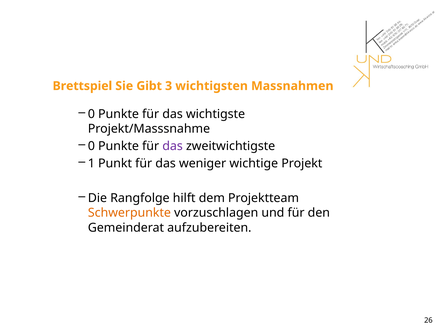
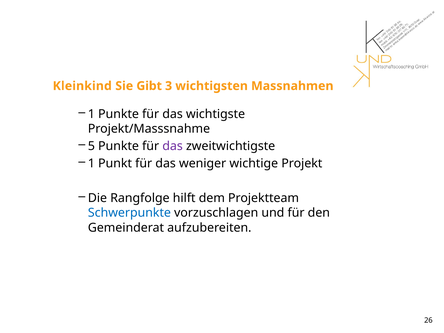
Brettspiel: Brettspiel -> Kleinkind
0 at (91, 114): 0 -> 1
0 at (91, 146): 0 -> 5
Schwerpunkte colour: orange -> blue
